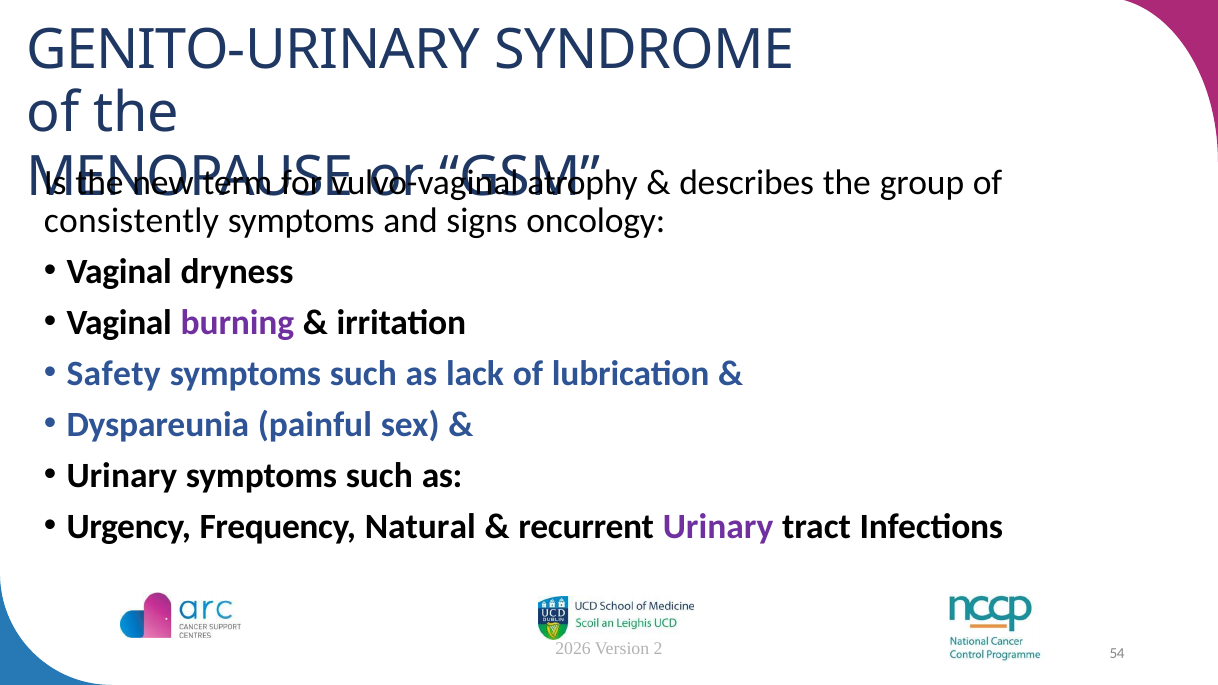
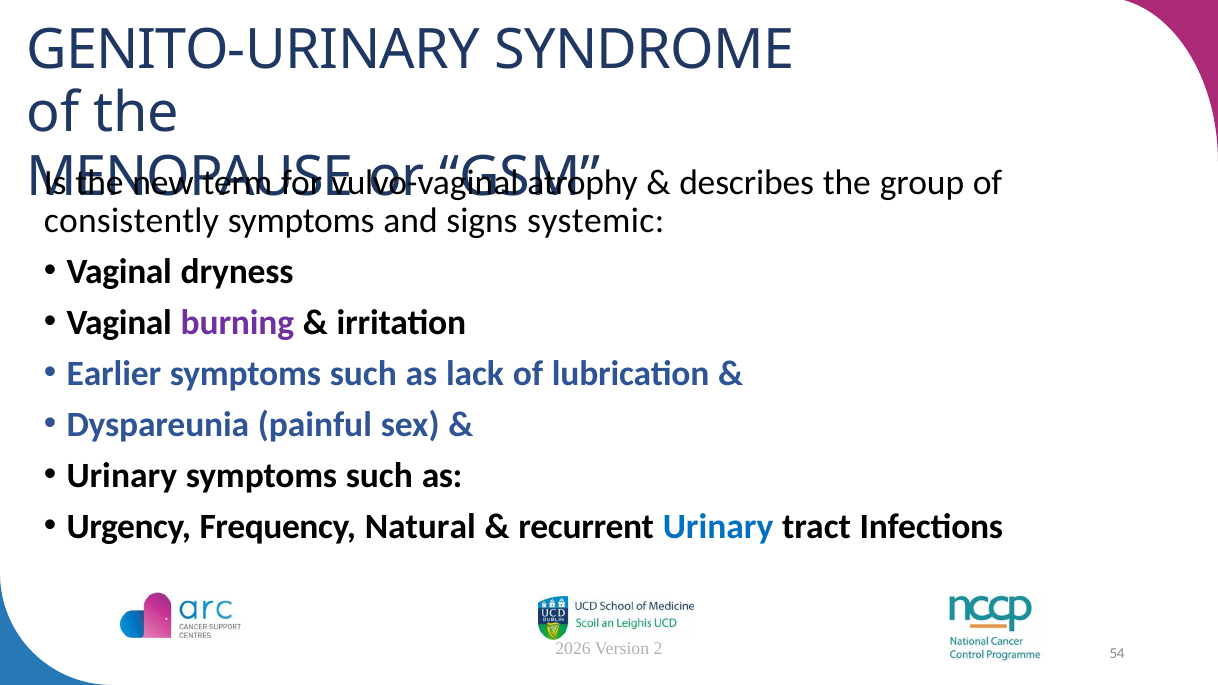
oncology: oncology -> systemic
Safety: Safety -> Earlier
Urinary at (718, 527) colour: purple -> blue
